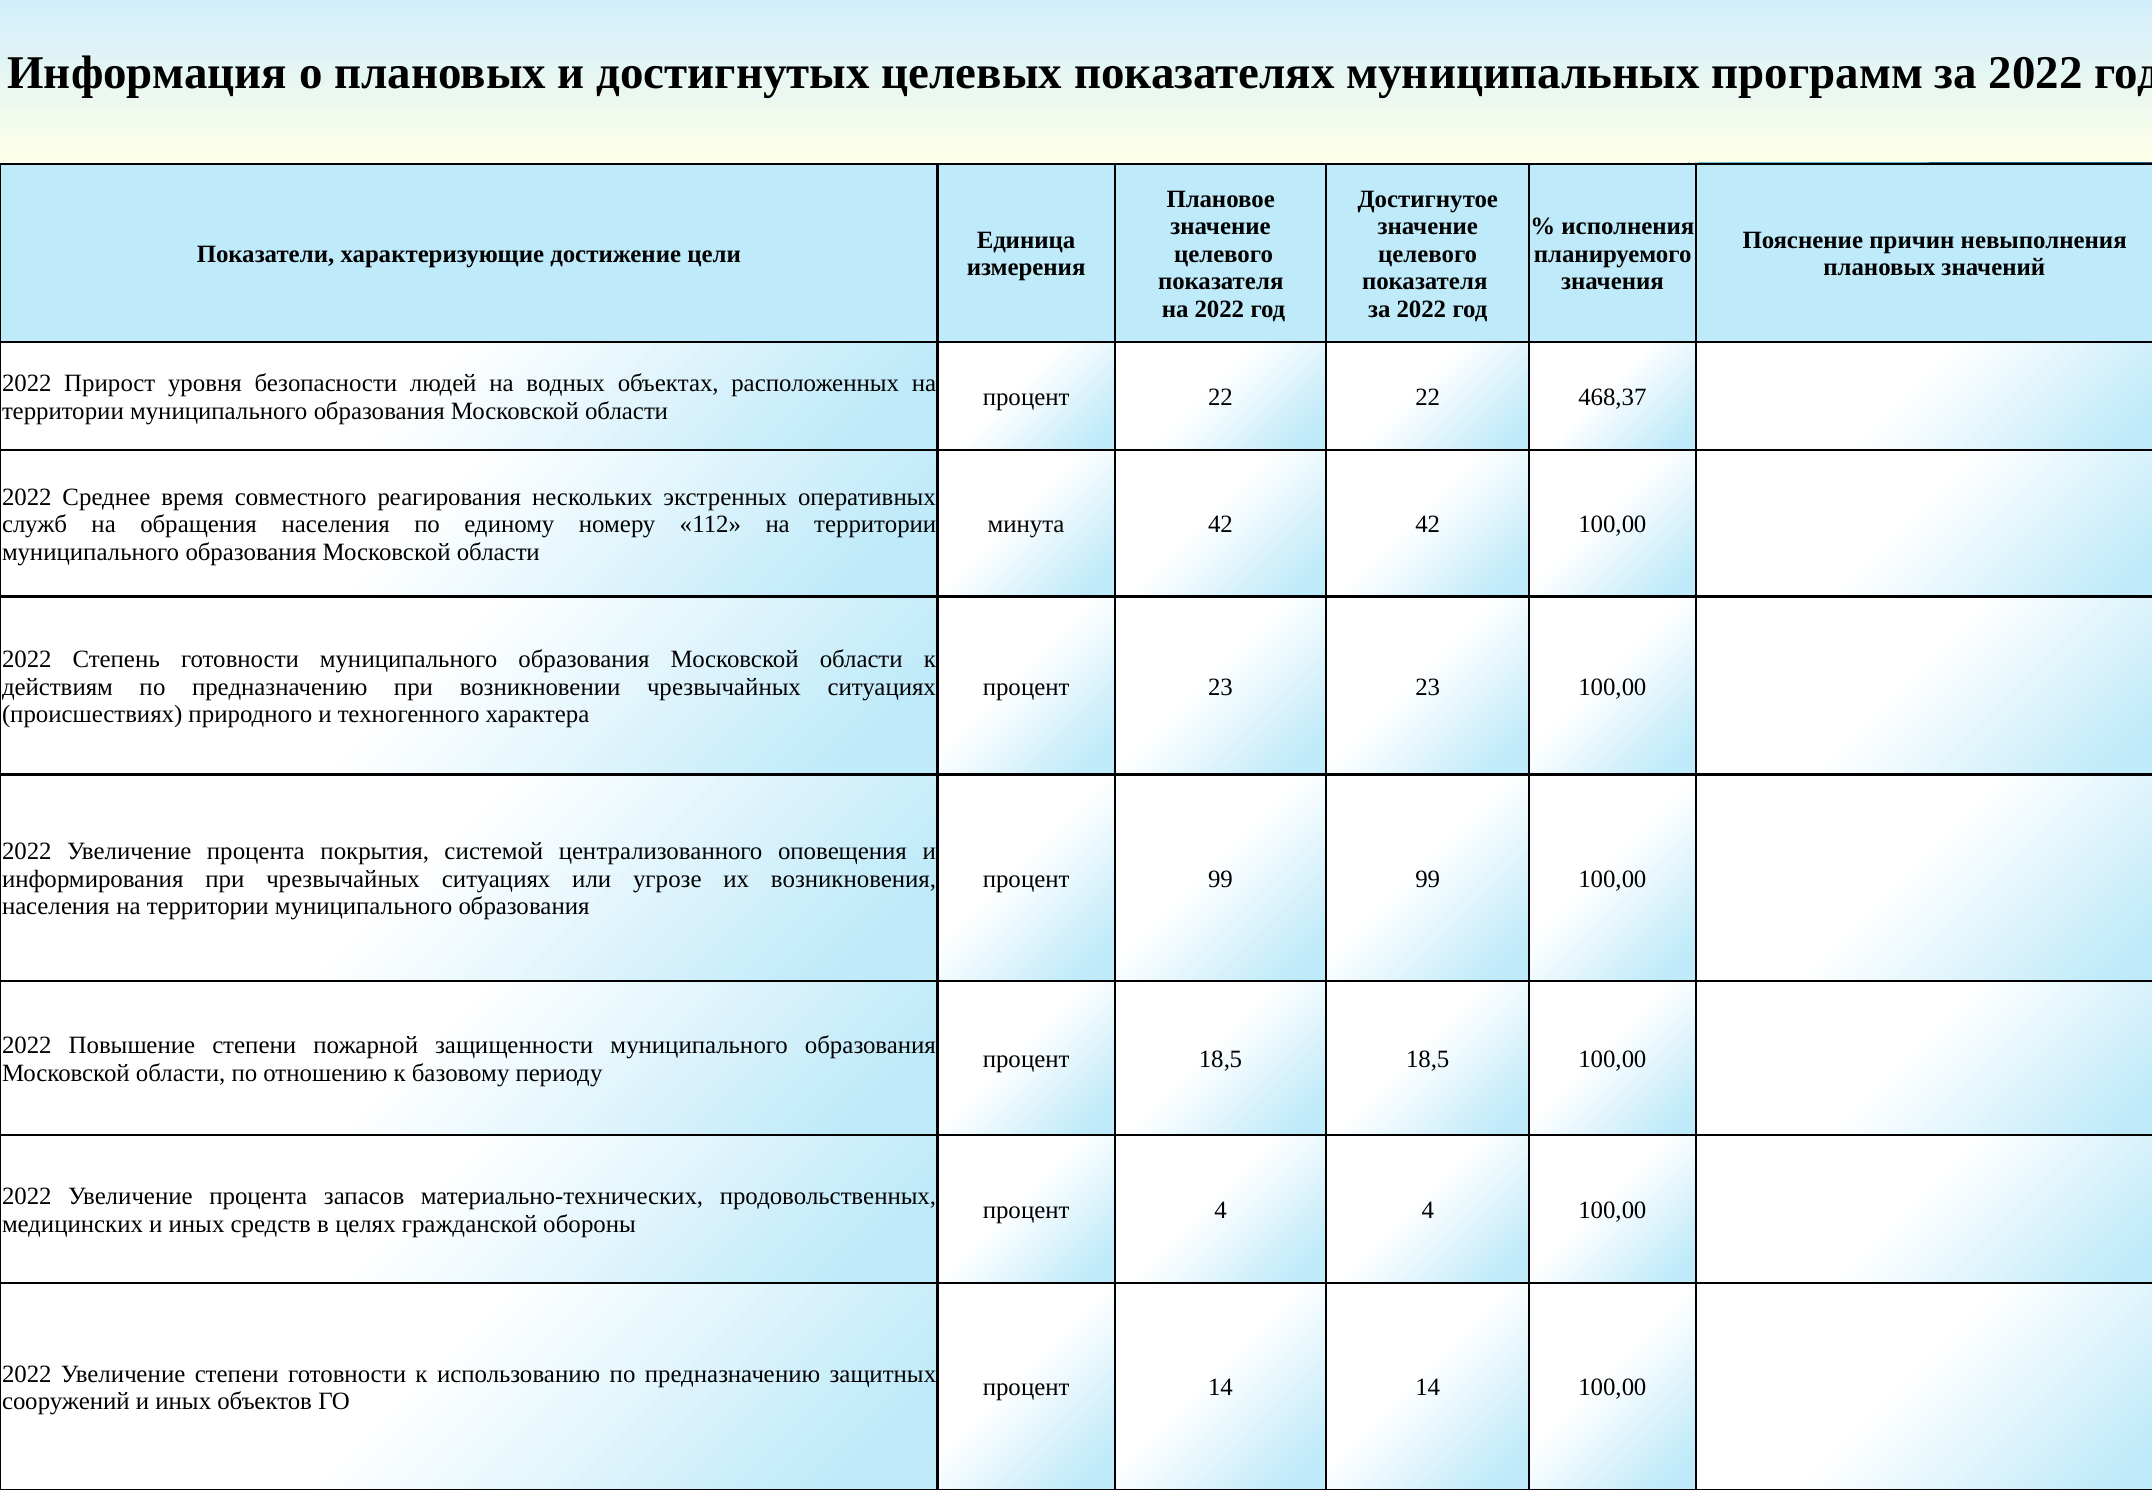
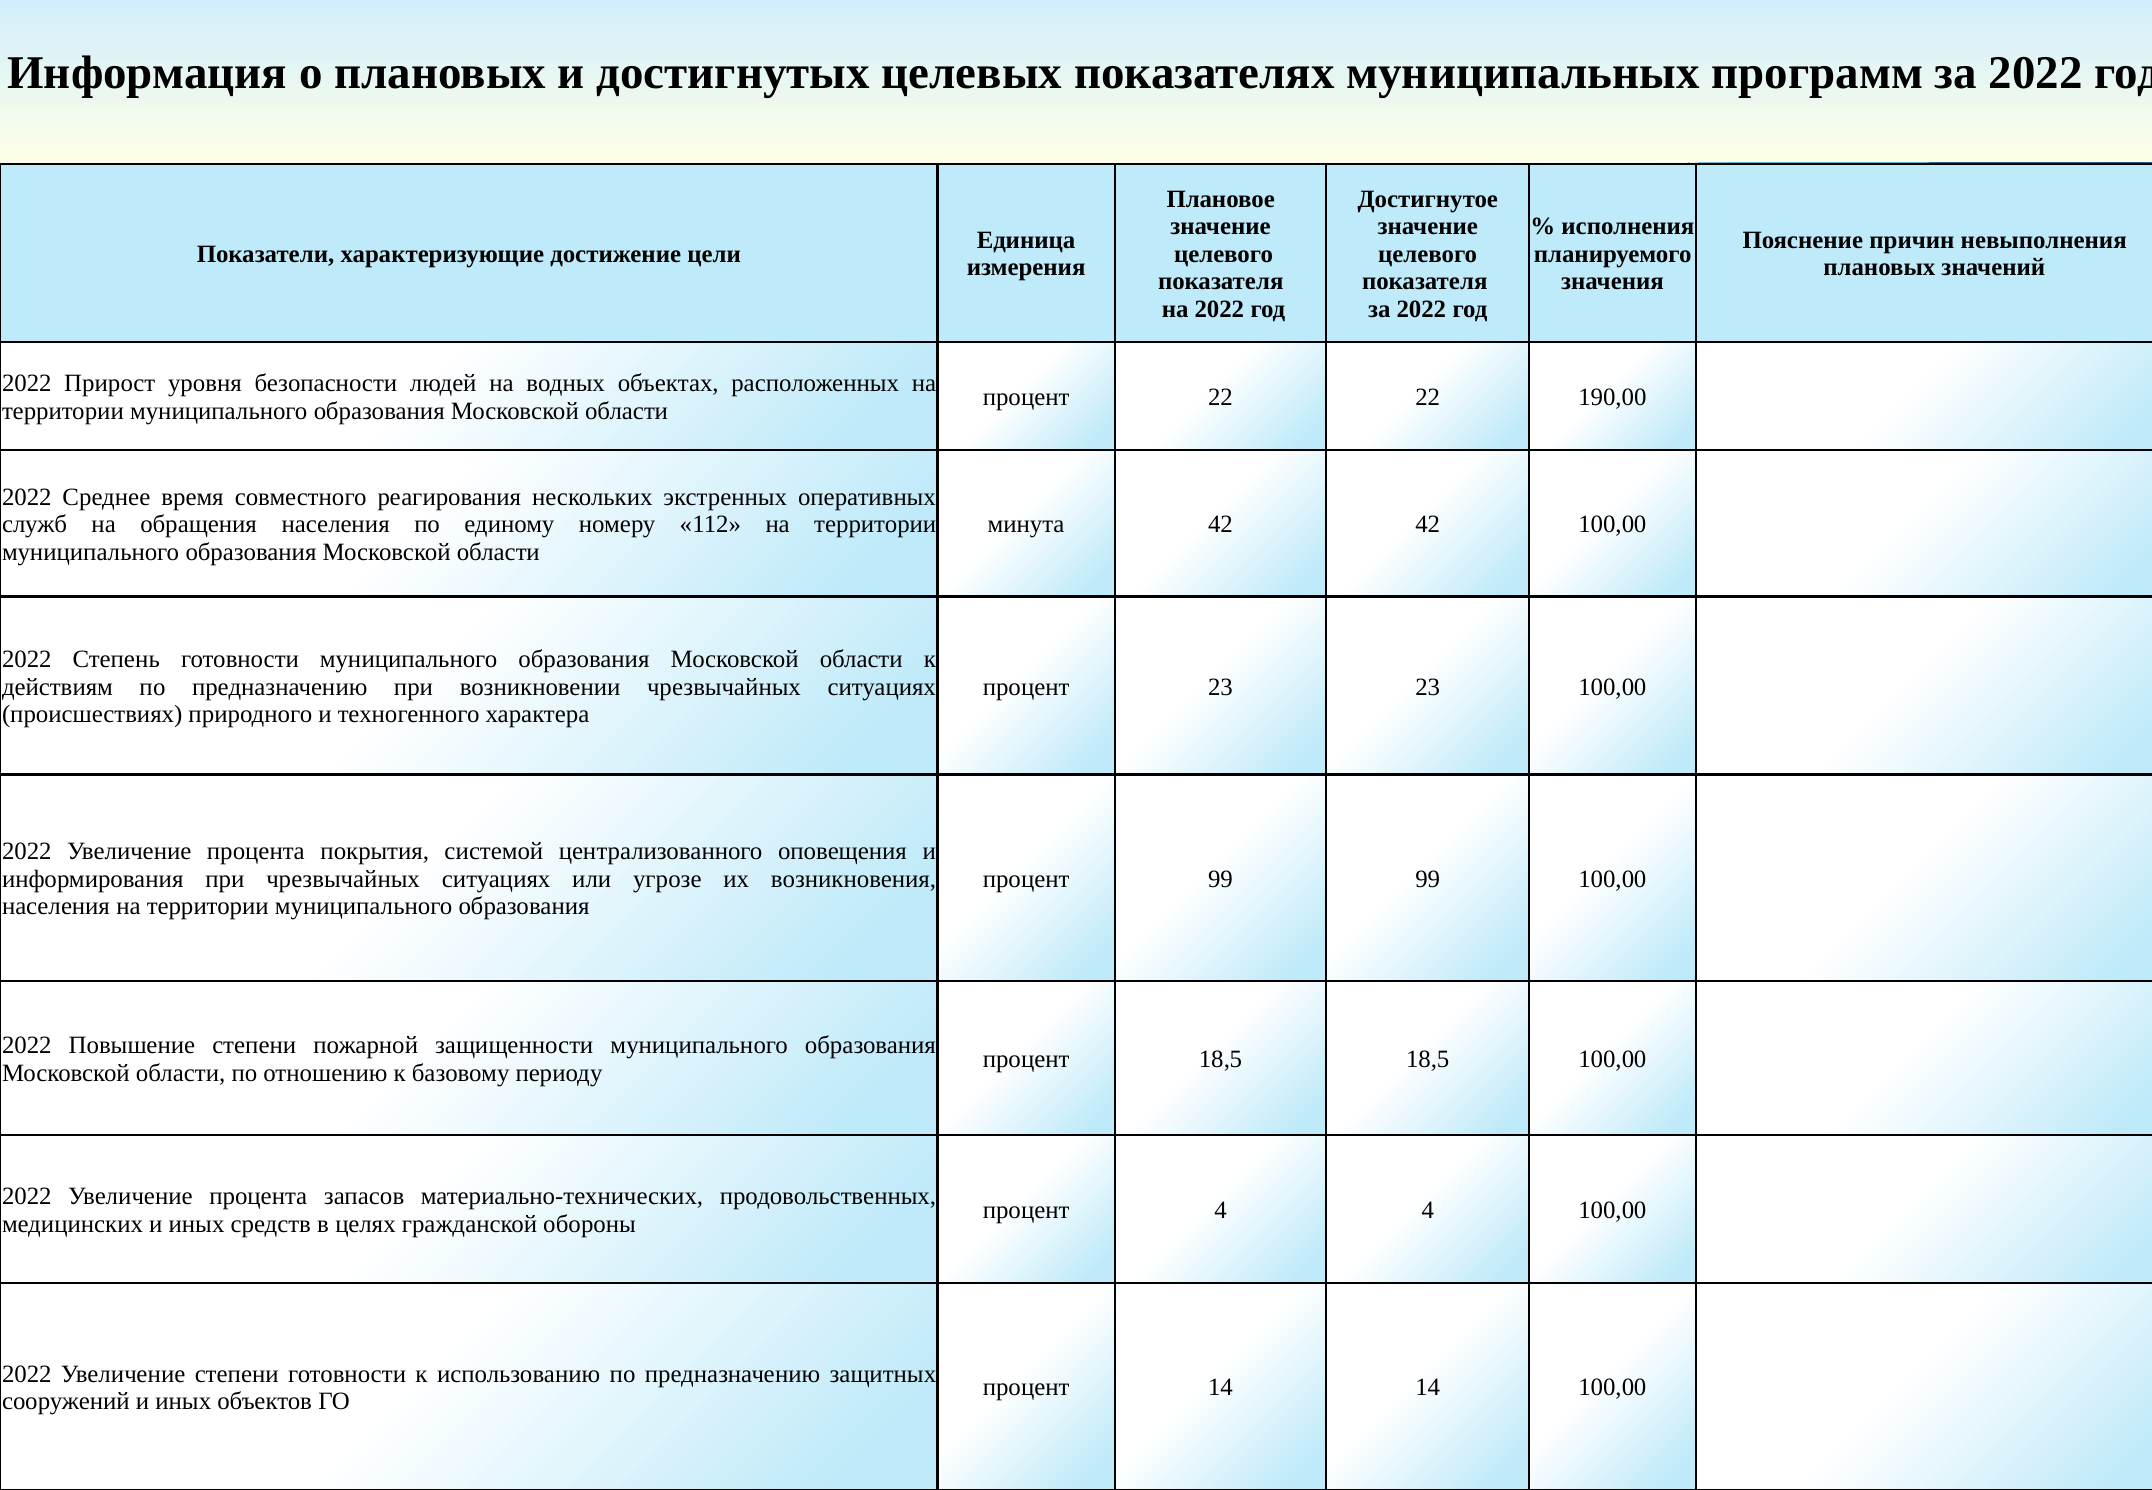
468,37: 468,37 -> 190,00
